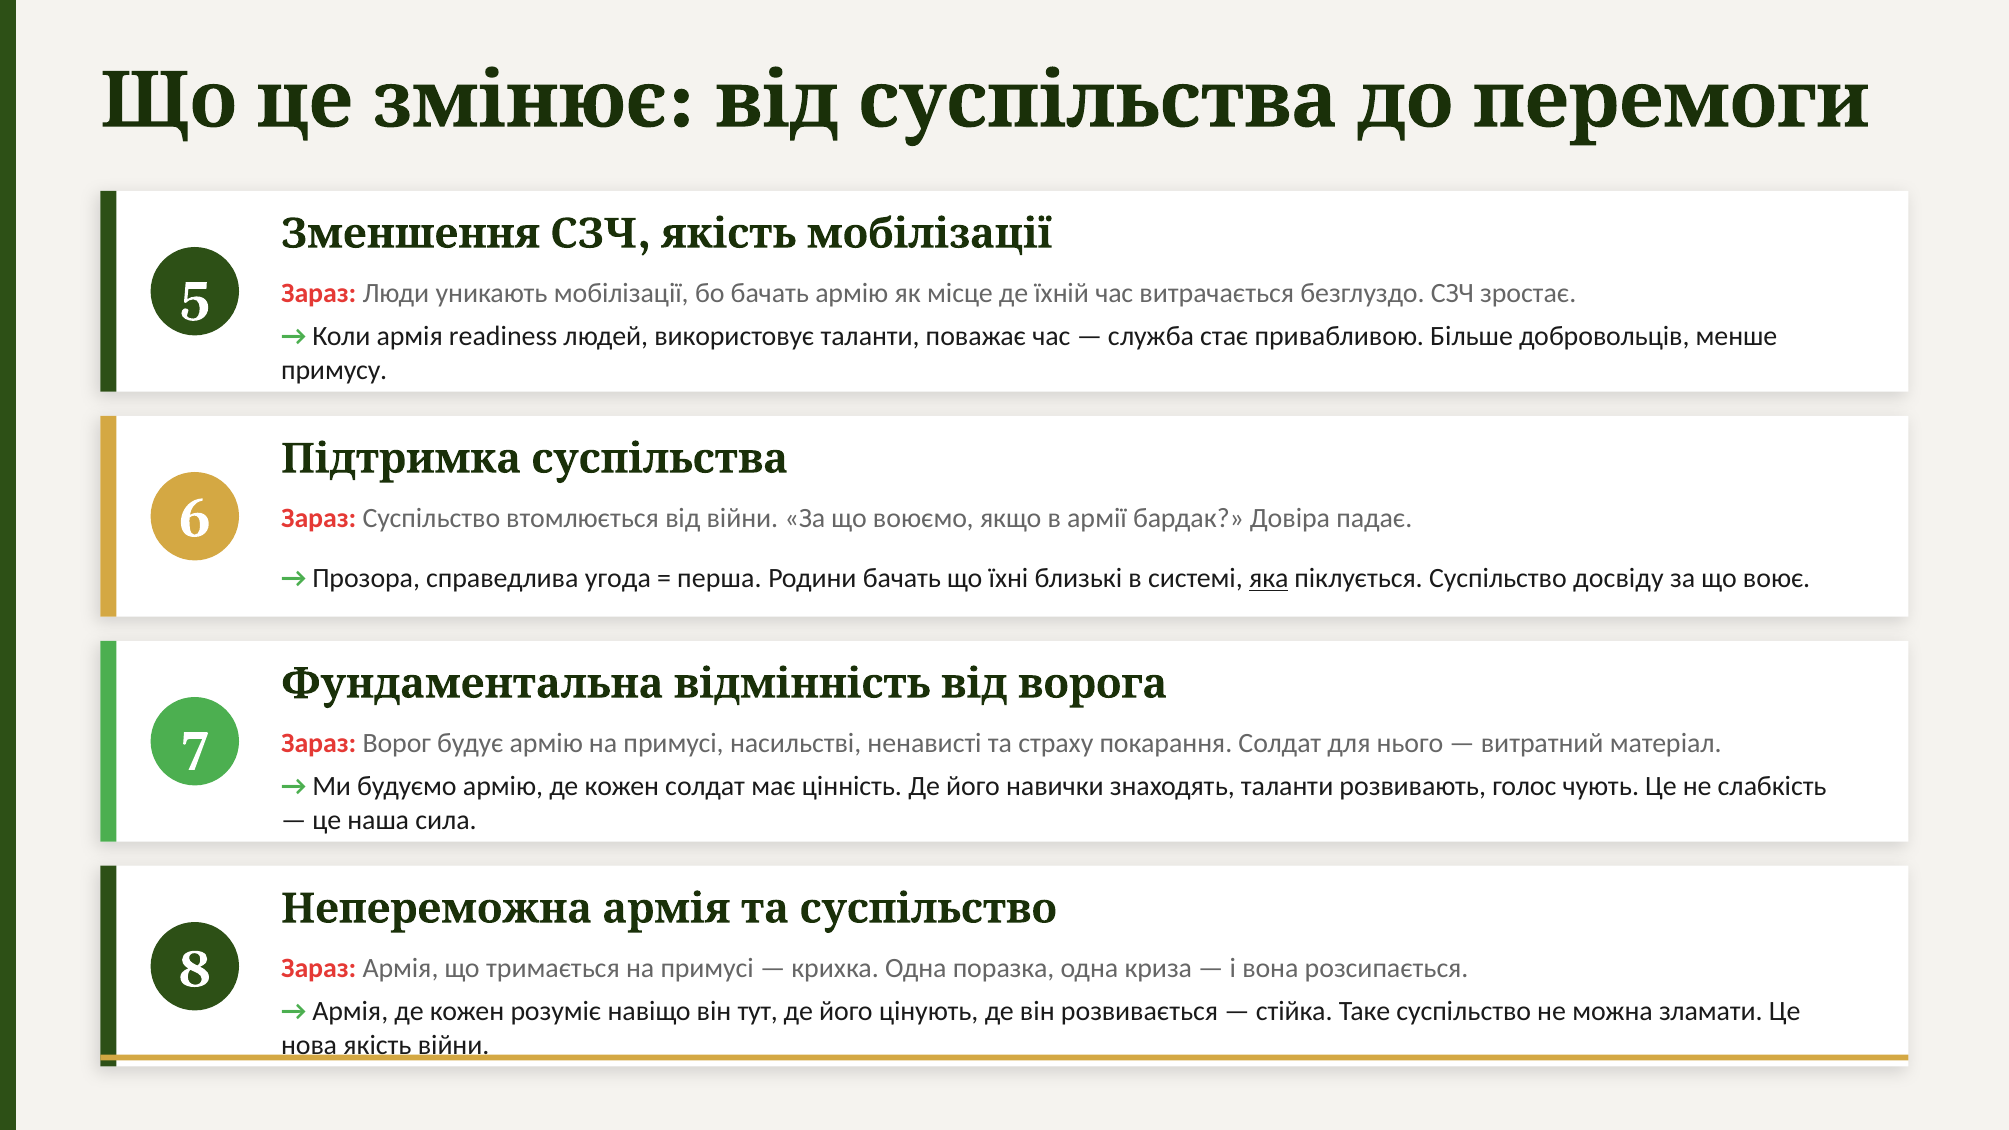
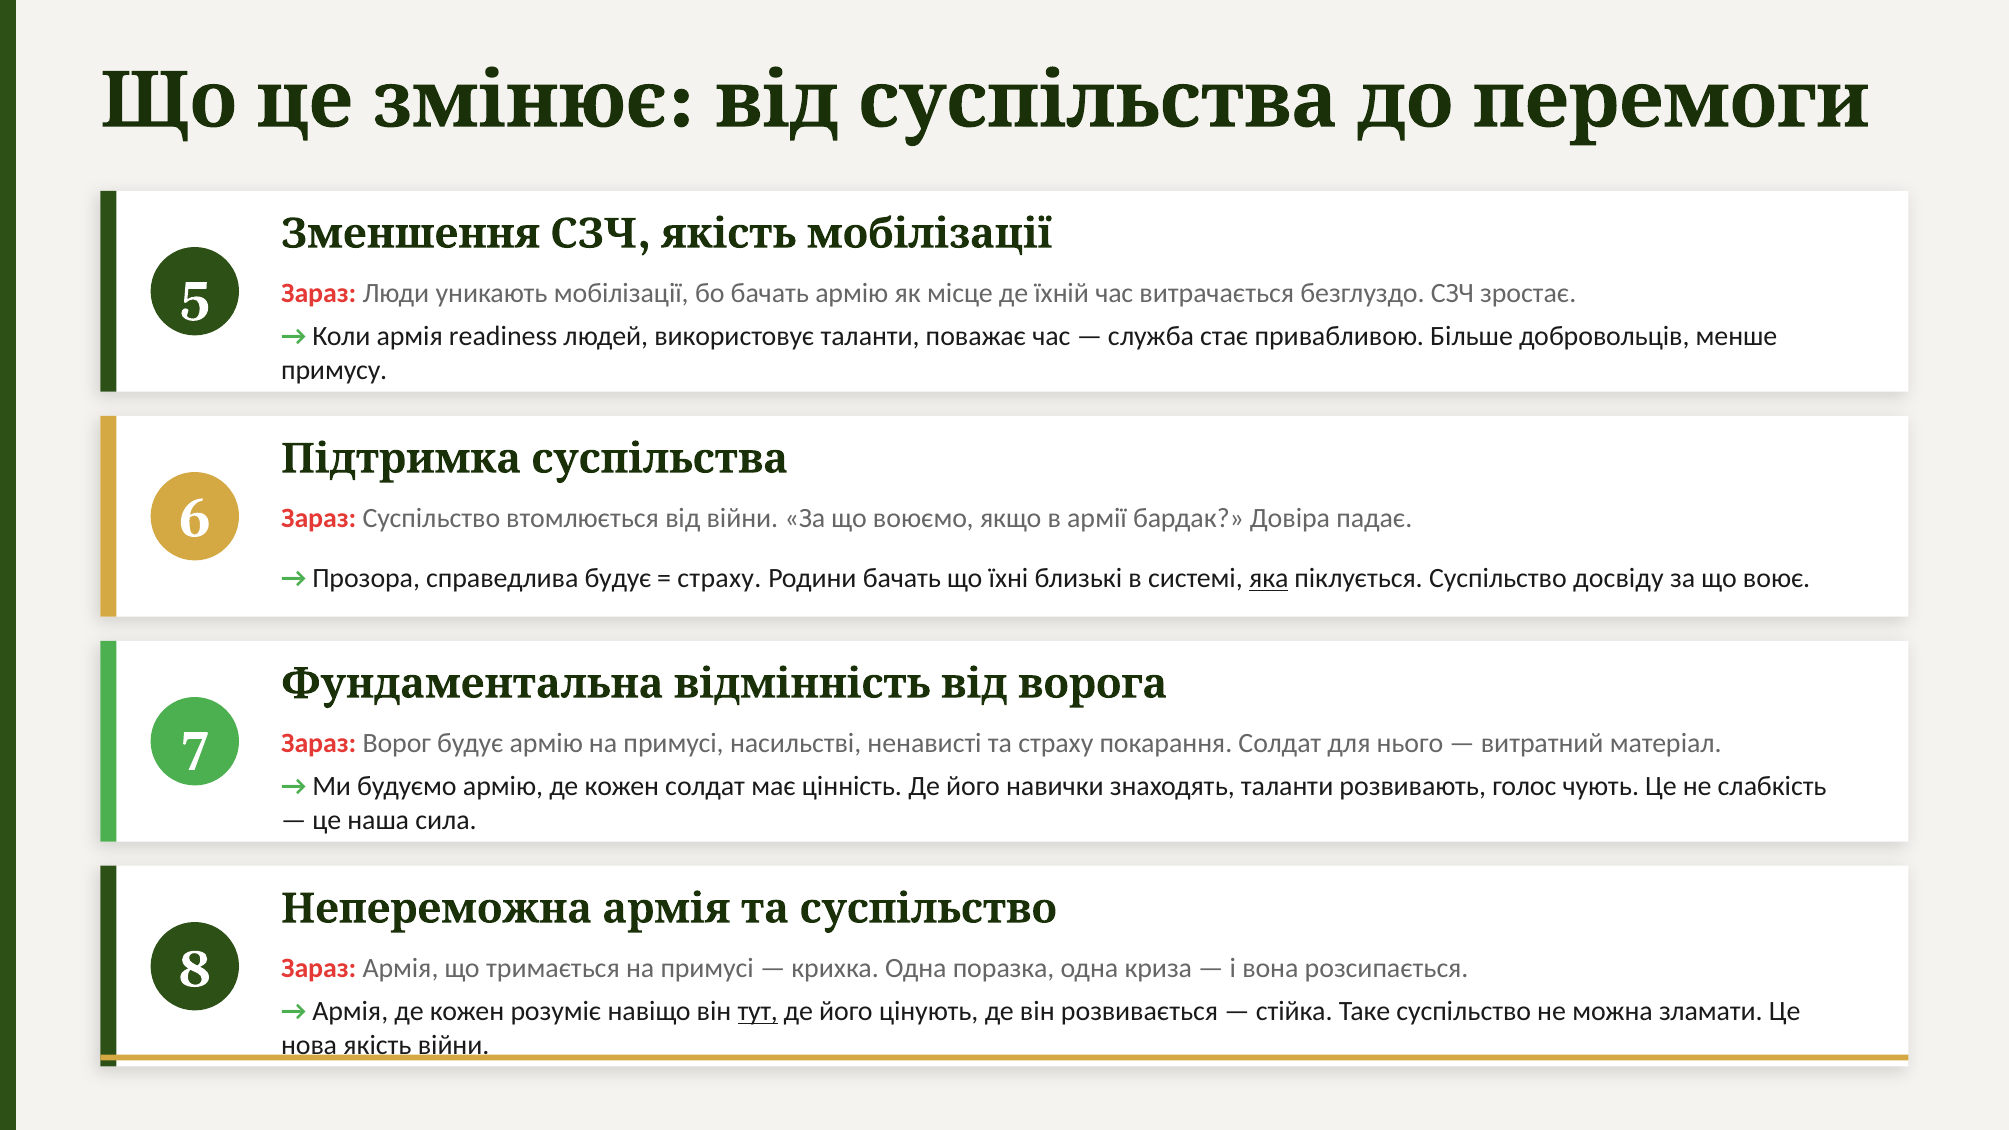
справедлива угода: угода -> будує
перша at (719, 578): перша -> страху
тут underline: none -> present
